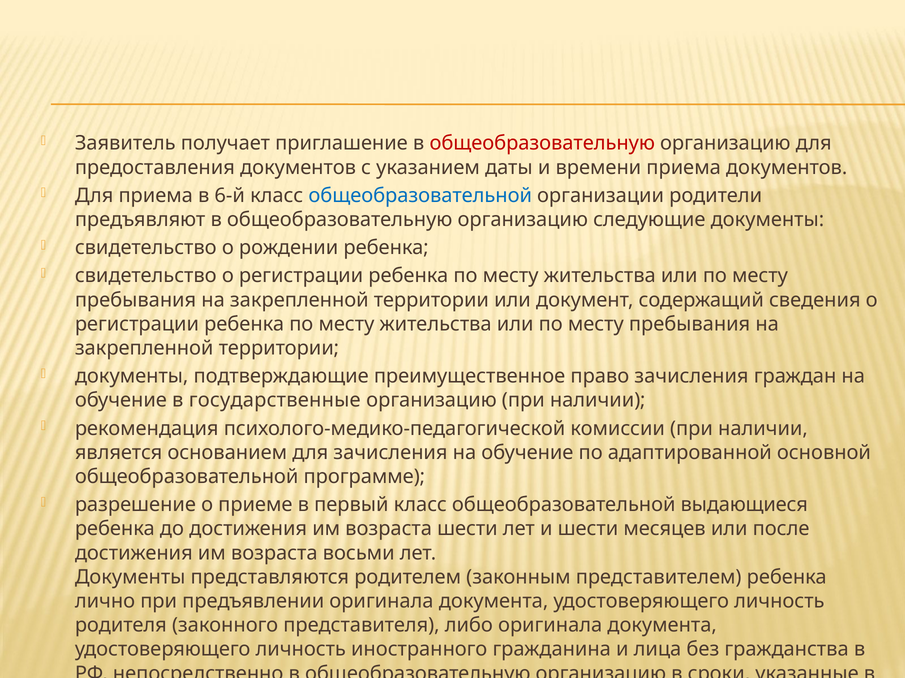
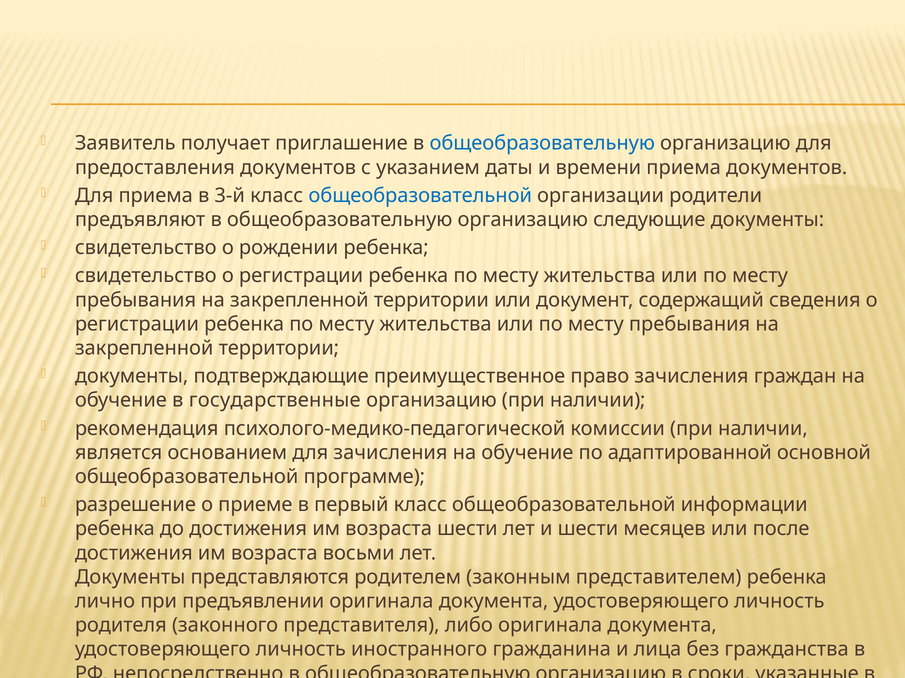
общеобразовательную at (542, 143) colour: red -> blue
6-й: 6-й -> 3-й
выдающиеся: выдающиеся -> информации
